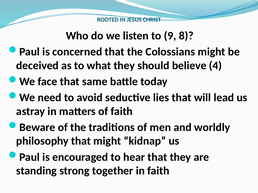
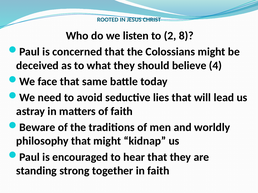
9: 9 -> 2
